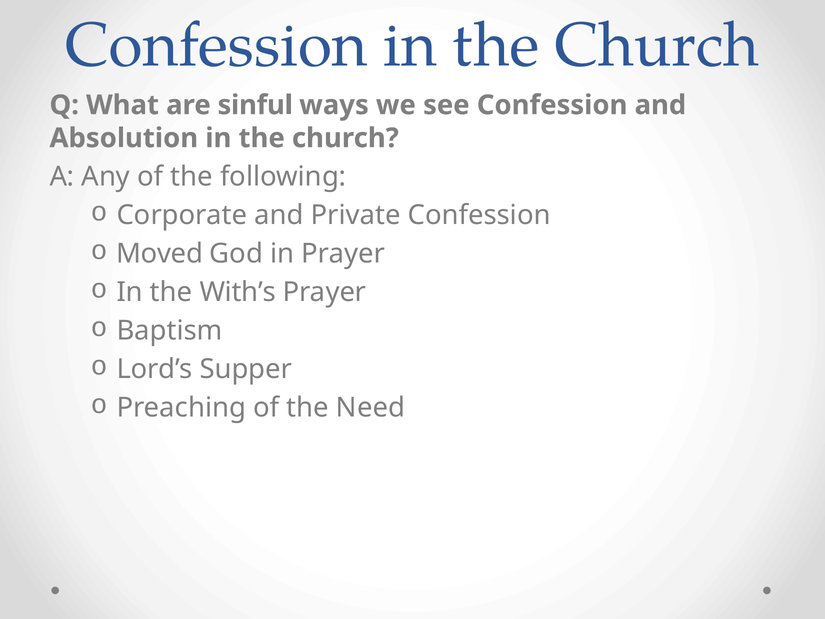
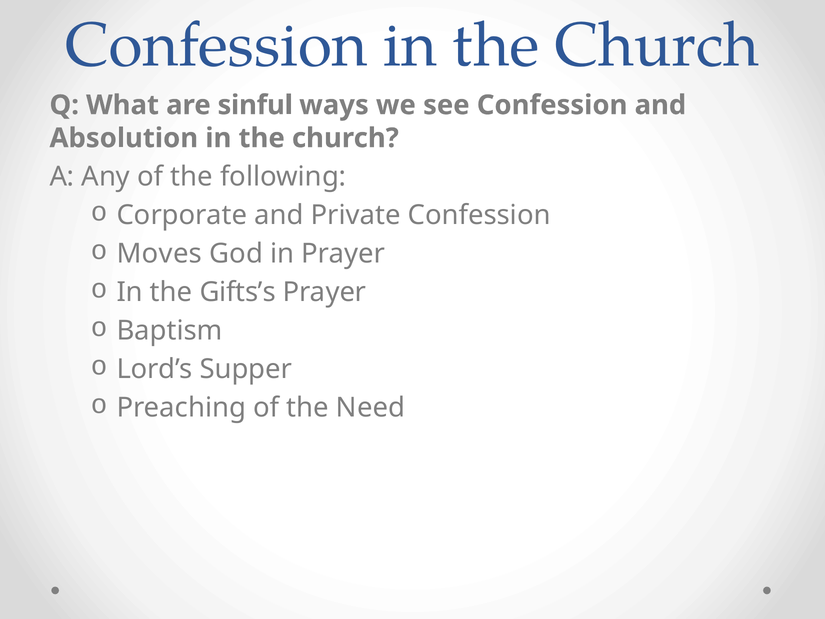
Moved: Moved -> Moves
With’s: With’s -> Gifts’s
